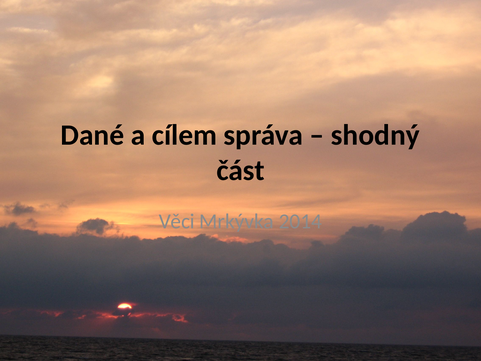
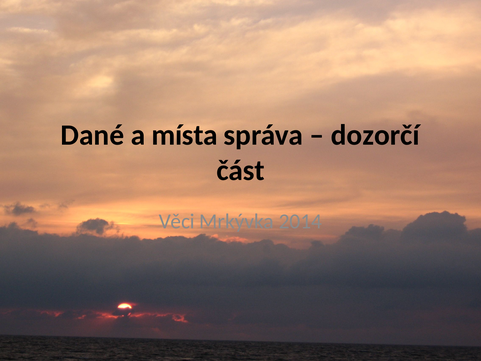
cílem: cílem -> místa
shodný: shodný -> dozorčí
